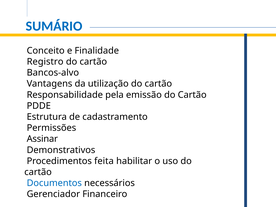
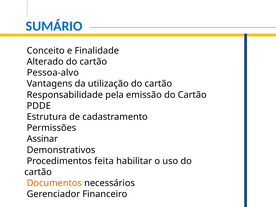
Registro: Registro -> Alterado
Bancos-alvo: Bancos-alvo -> Pessoa-alvo
Documentos colour: blue -> orange
